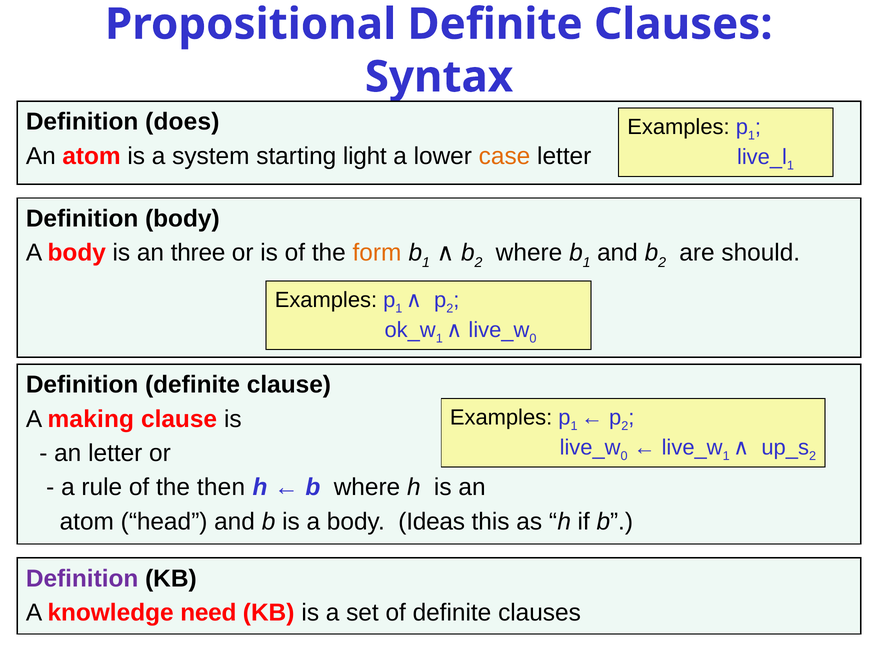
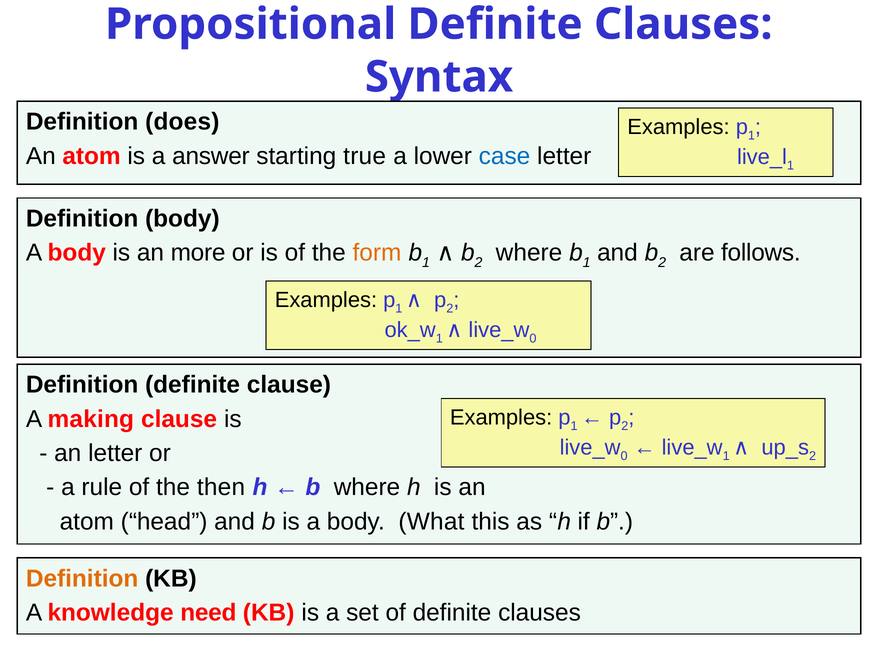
system: system -> answer
light: light -> true
case colour: orange -> blue
three: three -> more
should: should -> follows
Ideas: Ideas -> What
Definition at (82, 578) colour: purple -> orange
